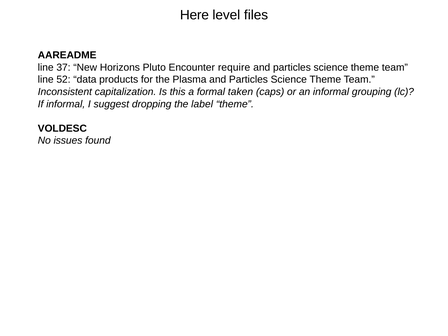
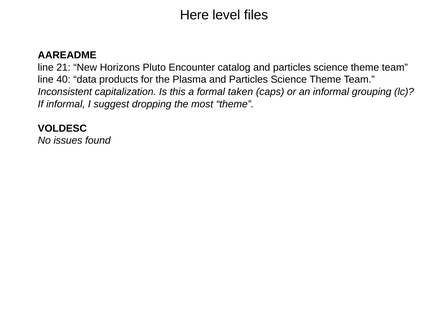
37: 37 -> 21
require: require -> catalog
52: 52 -> 40
label: label -> most
